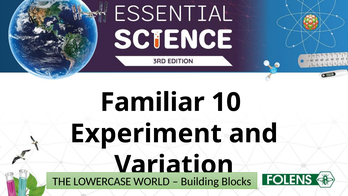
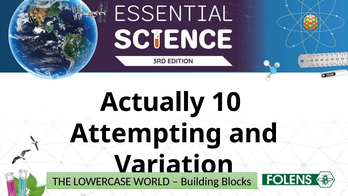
Familiar: Familiar -> Actually
Experiment: Experiment -> Attempting
